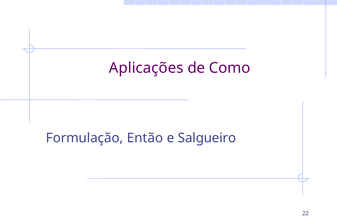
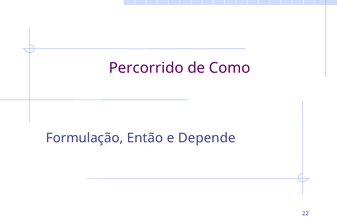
Aplicações: Aplicações -> Percorrido
Salgueiro: Salgueiro -> Depende
